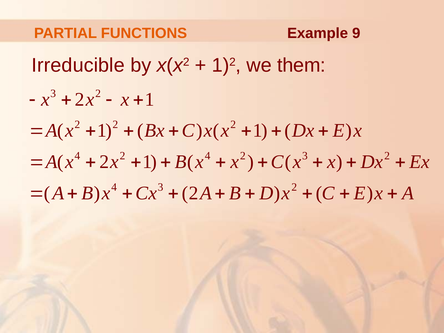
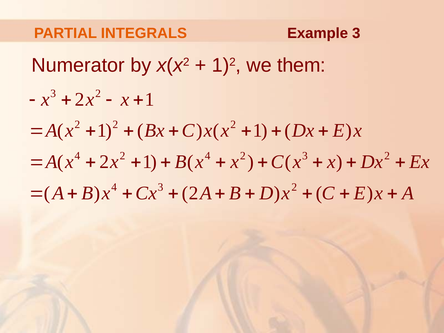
Example 9: 9 -> 3
FUNCTIONS: FUNCTIONS -> INTEGRALS
Irreducible: Irreducible -> Numerator
